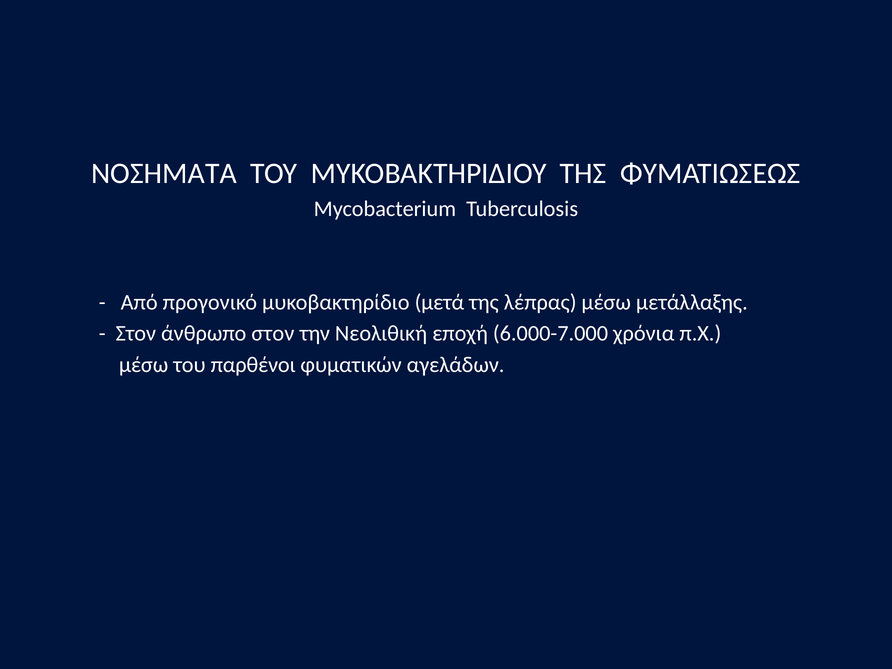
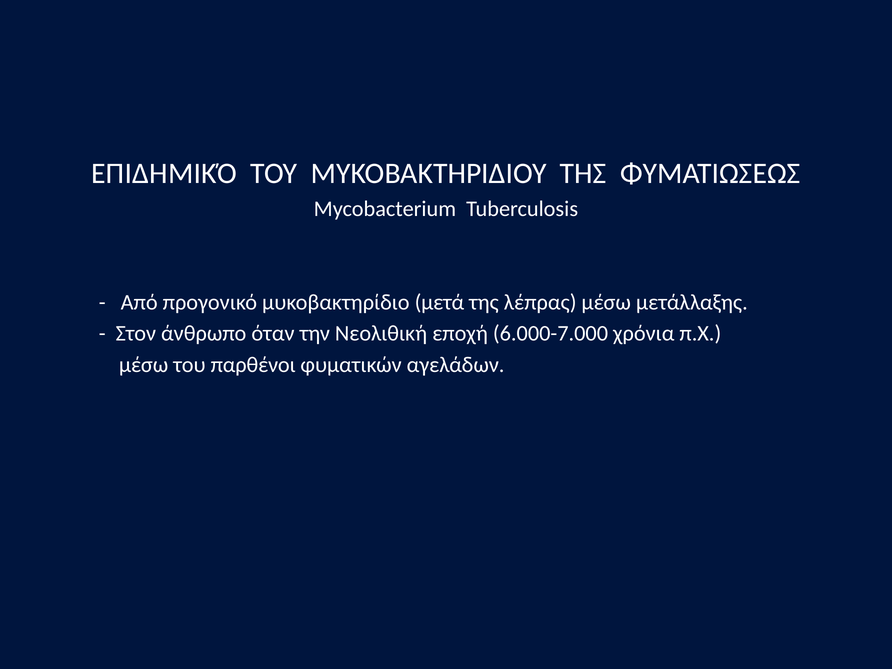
ΝΟΣΗΜΑΤΑ: ΝΟΣΗΜΑΤΑ -> ΕΠΙΔΗΜΙΚΌ
άνθρωπο στον: στον -> όταν
